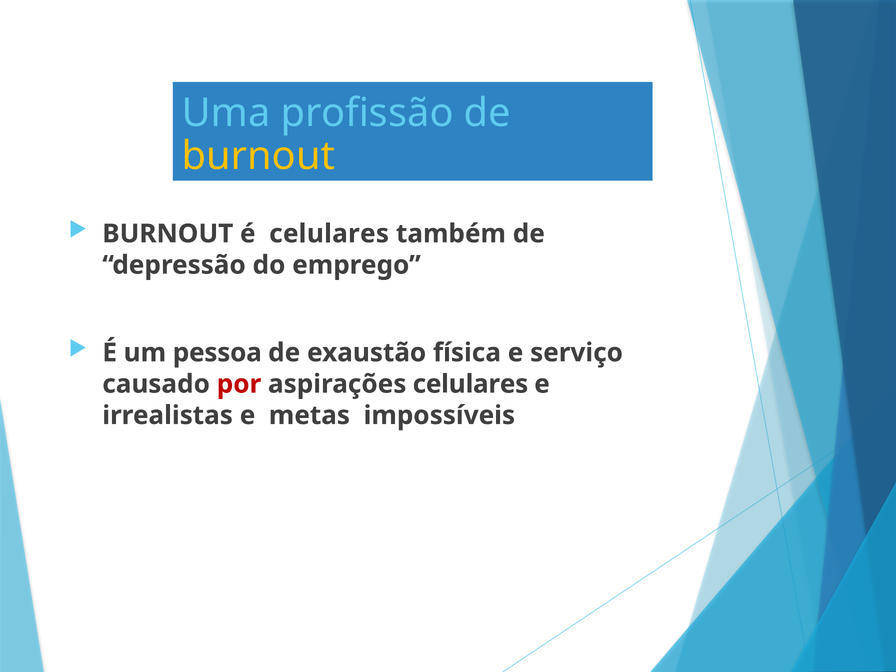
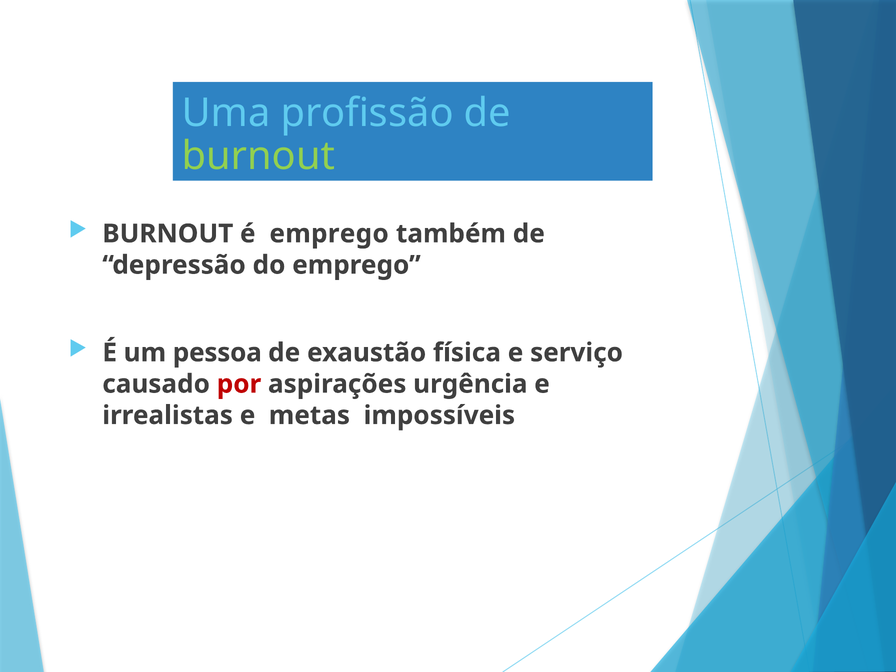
burnout at (258, 156) colour: yellow -> light green
é celulares: celulares -> emprego
aspirações celulares: celulares -> urgência
